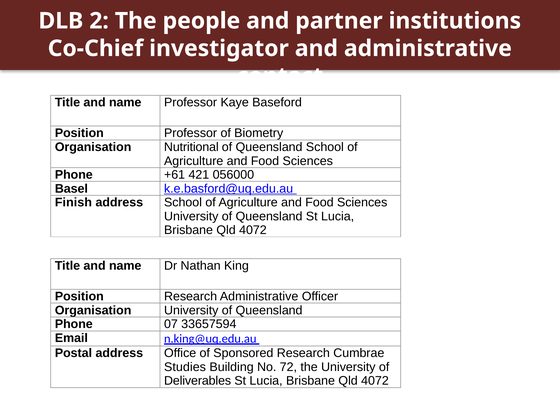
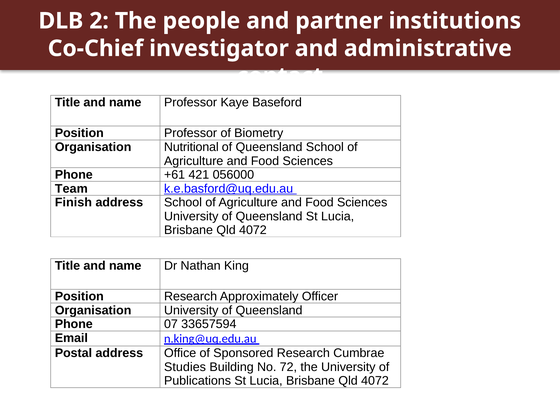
Basel: Basel -> Team
Research Administrative: Administrative -> Approximately
Deliverables: Deliverables -> Publications
